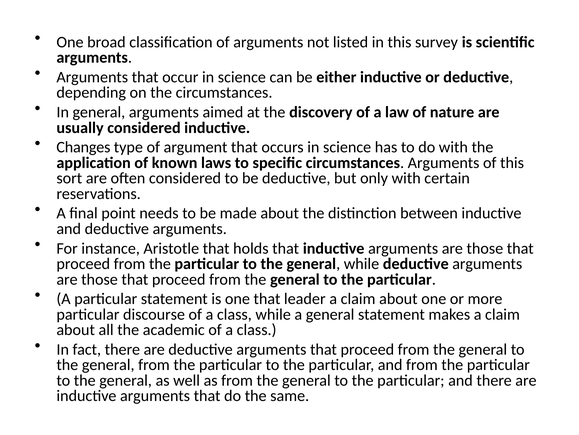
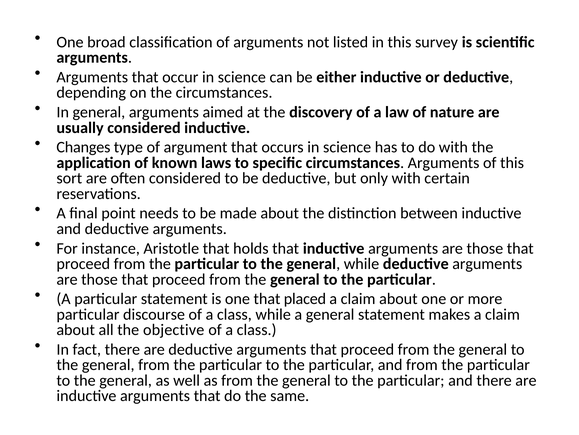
leader: leader -> placed
academic: academic -> objective
